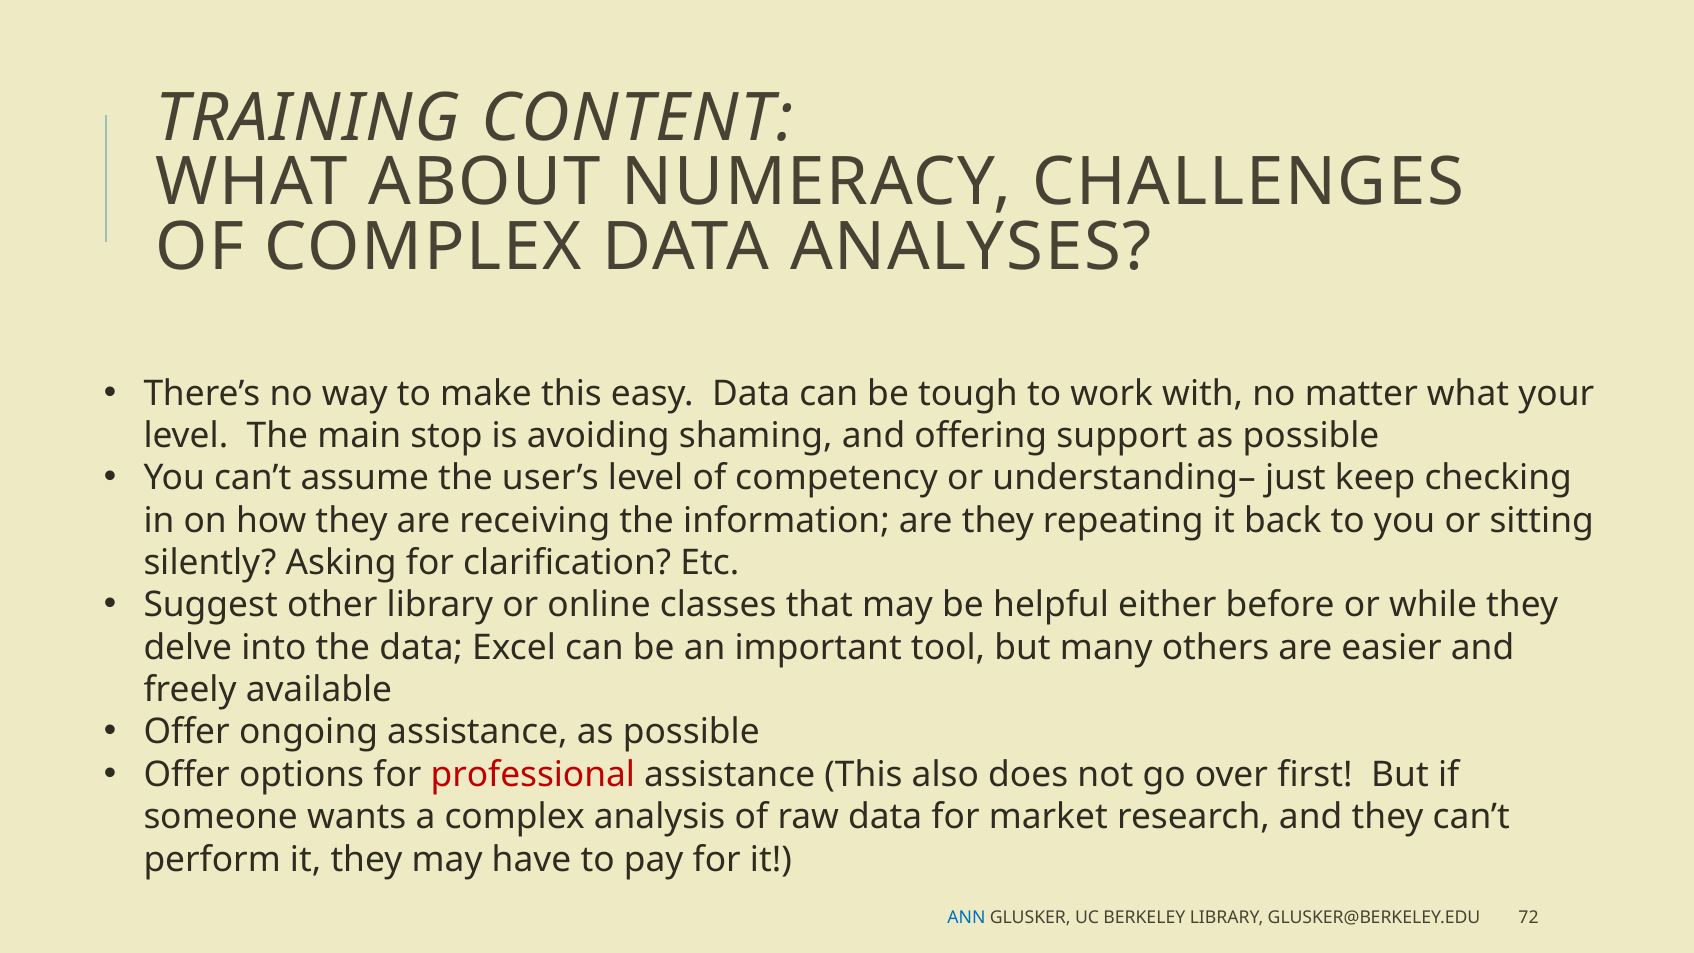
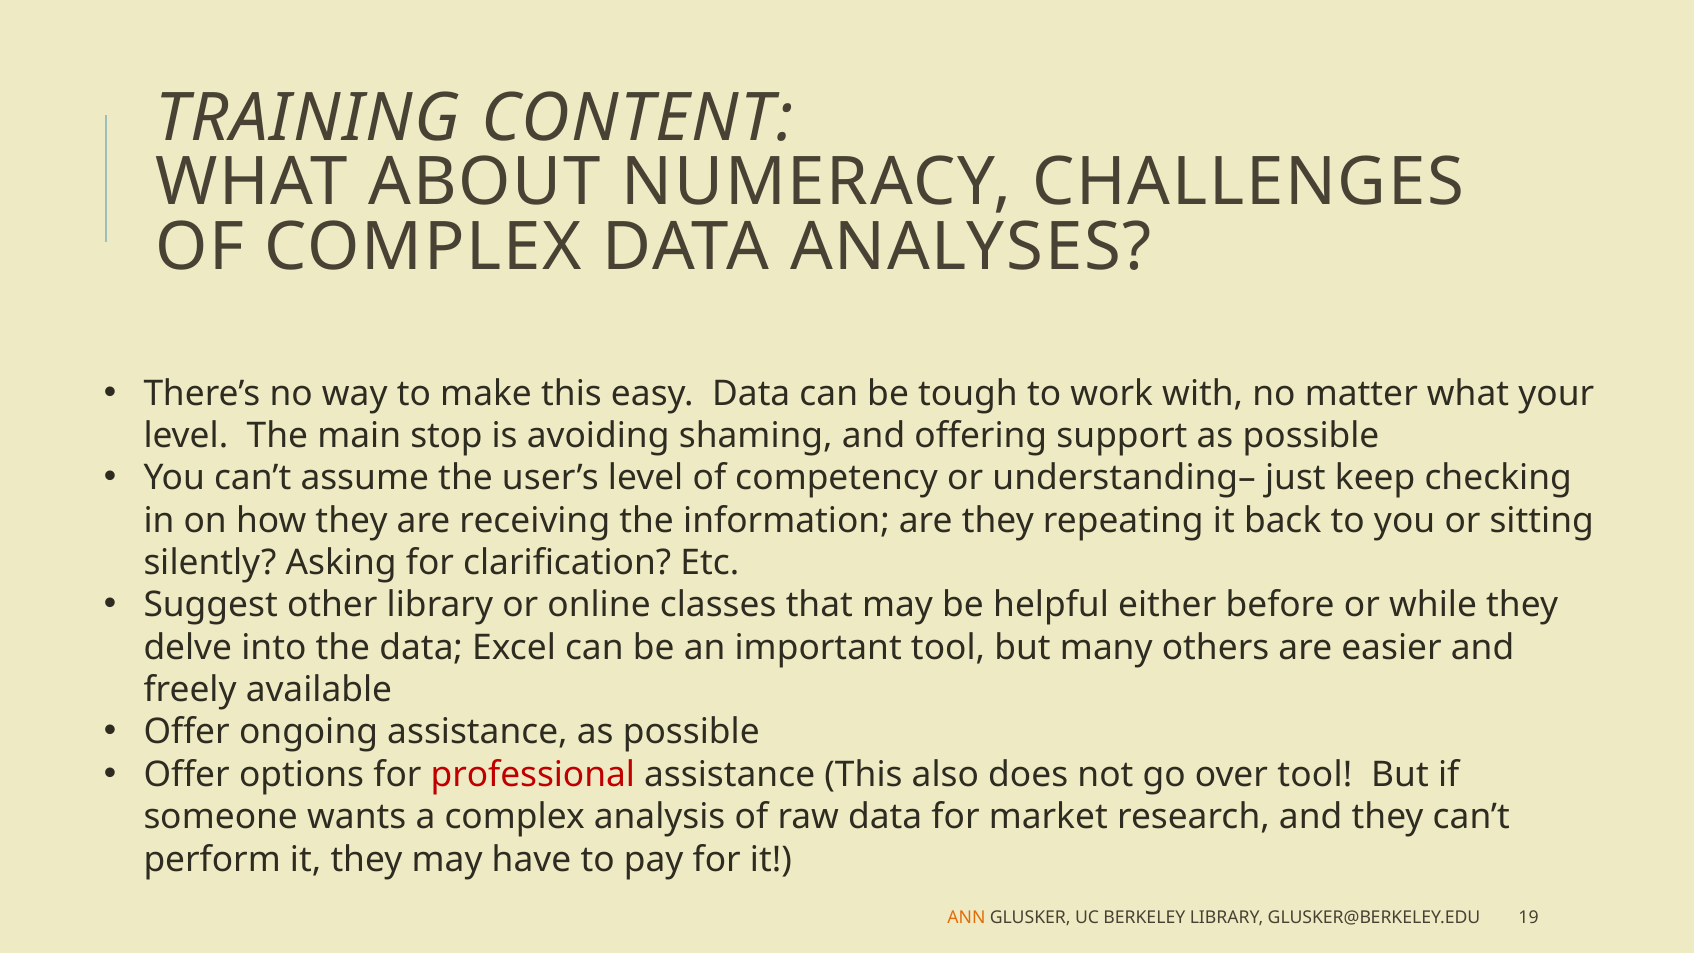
over first: first -> tool
ANN colour: blue -> orange
72: 72 -> 19
